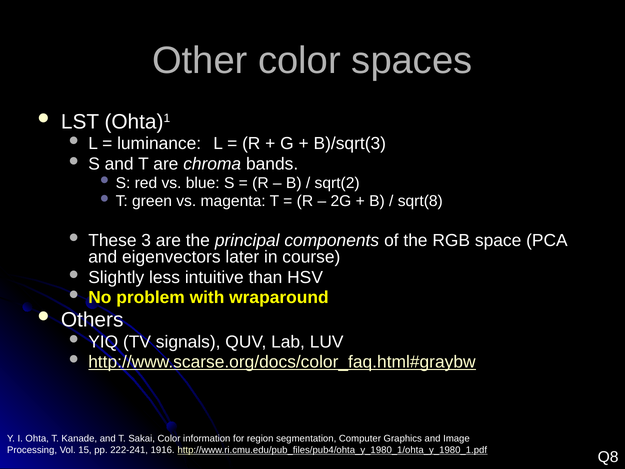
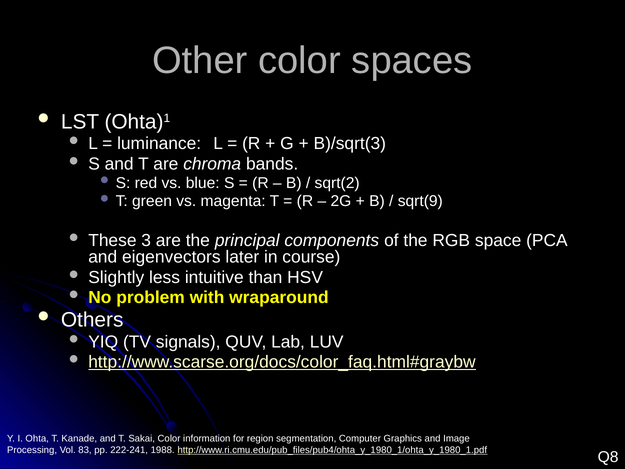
sqrt(8: sqrt(8 -> sqrt(9
15: 15 -> 83
1916: 1916 -> 1988
